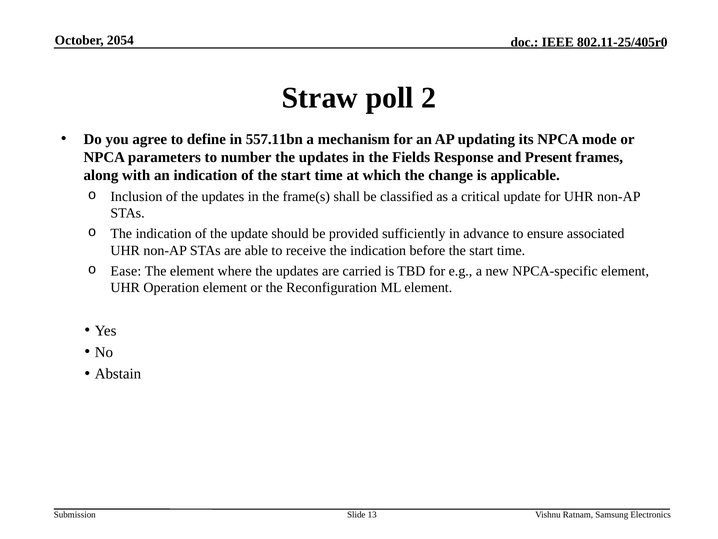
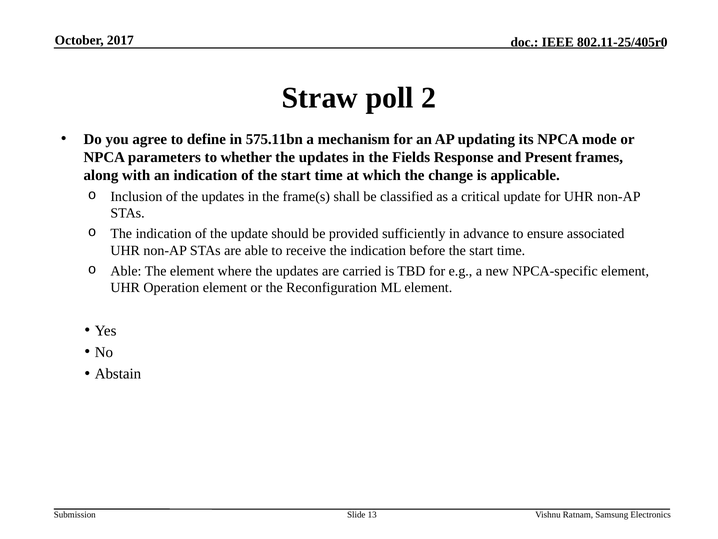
2054: 2054 -> 2017
557.11bn: 557.11bn -> 575.11bn
number: number -> whether
Ease at (126, 271): Ease -> Able
